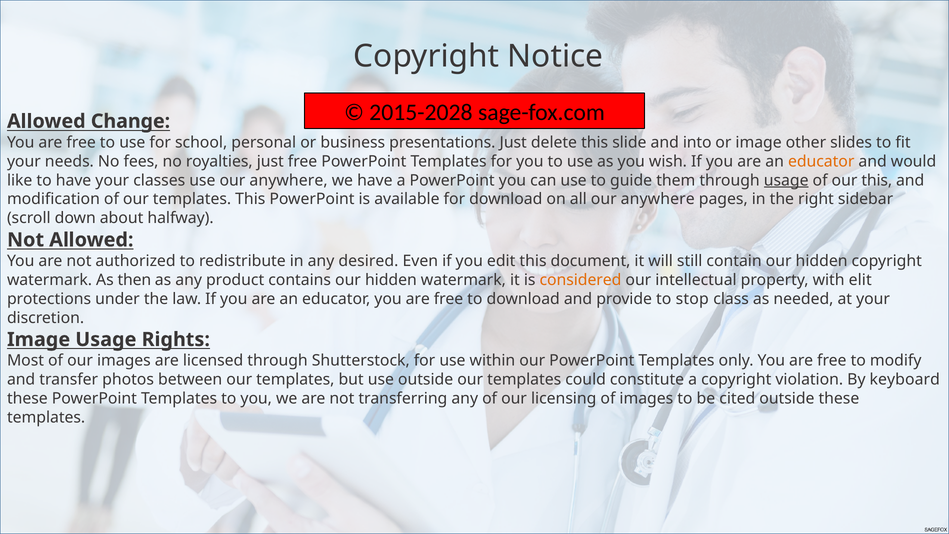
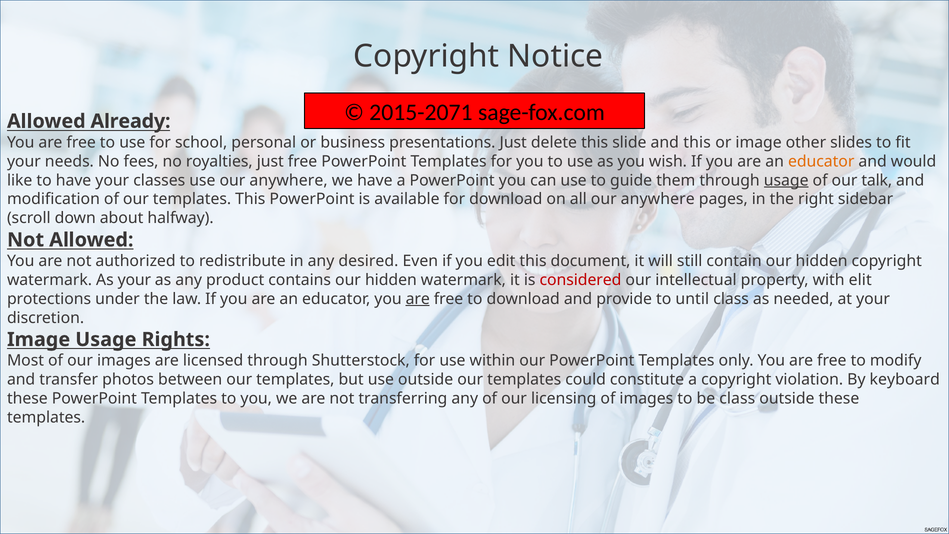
2015-2028: 2015-2028 -> 2015-2071
Change: Change -> Already
and into: into -> this
our this: this -> talk
As then: then -> your
considered colour: orange -> red
are at (418, 299) underline: none -> present
stop: stop -> until
be cited: cited -> class
